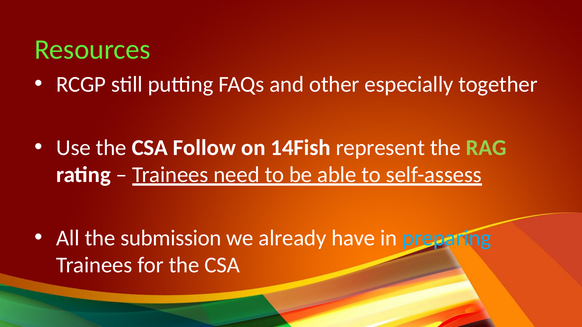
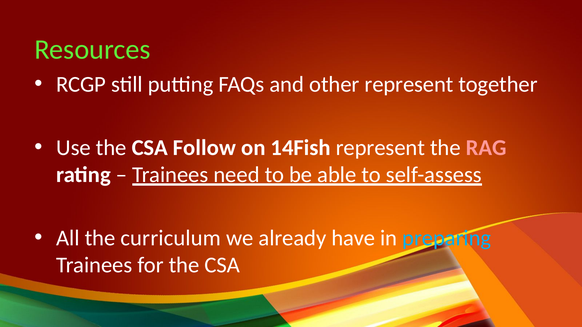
other especially: especially -> represent
RAG colour: light green -> pink
submission: submission -> curriculum
